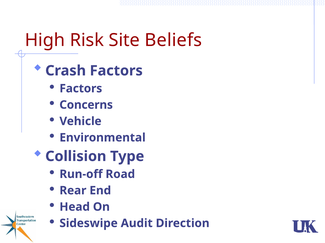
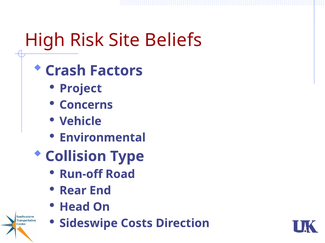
Factors at (81, 89): Factors -> Project
Audit: Audit -> Costs
